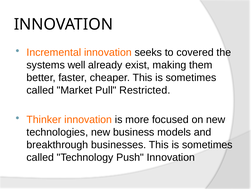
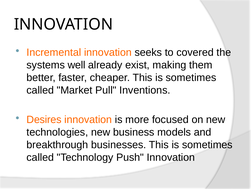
Restricted: Restricted -> Inventions
Thinker: Thinker -> Desires
